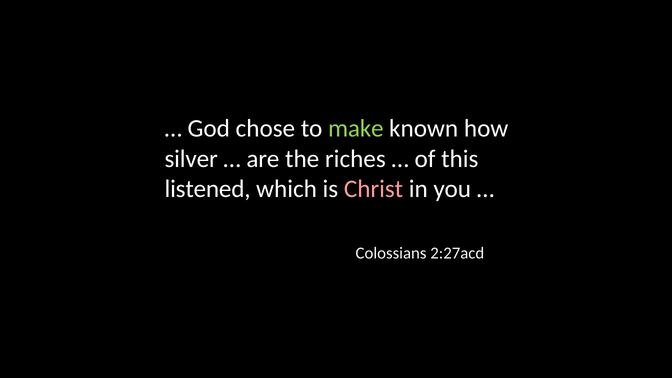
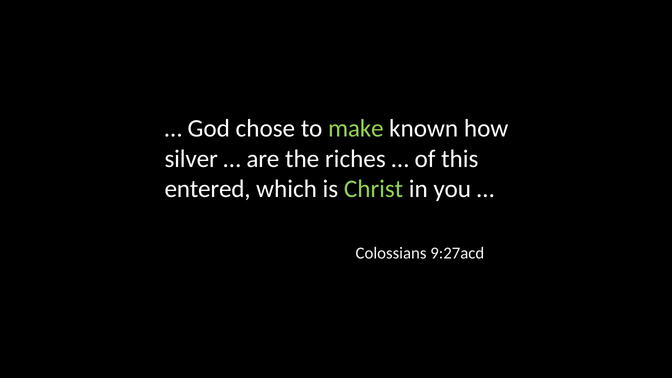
listened: listened -> entered
Christ colour: pink -> light green
2:27acd: 2:27acd -> 9:27acd
